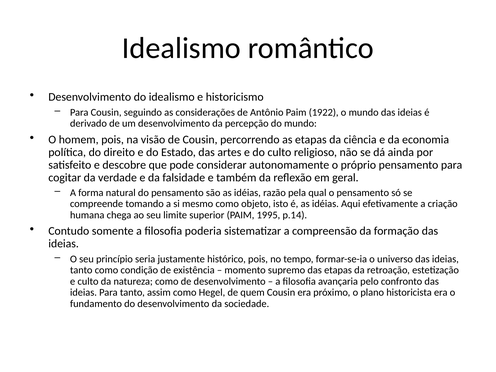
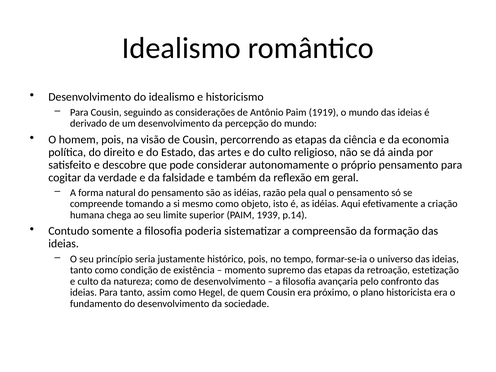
1922: 1922 -> 1919
1995: 1995 -> 1939
